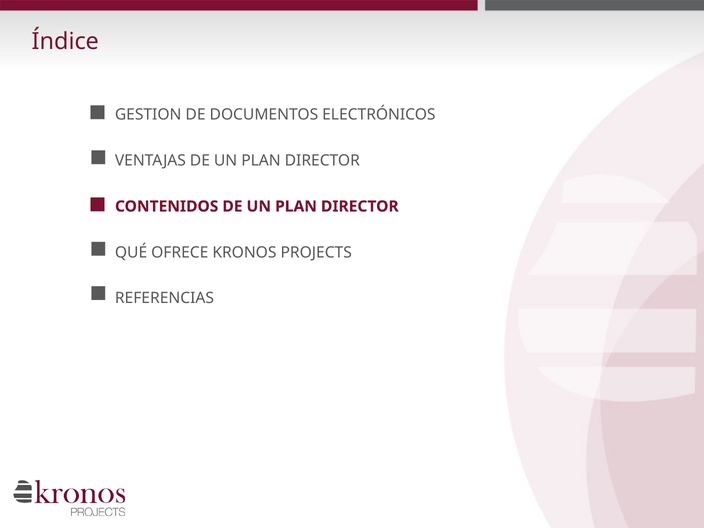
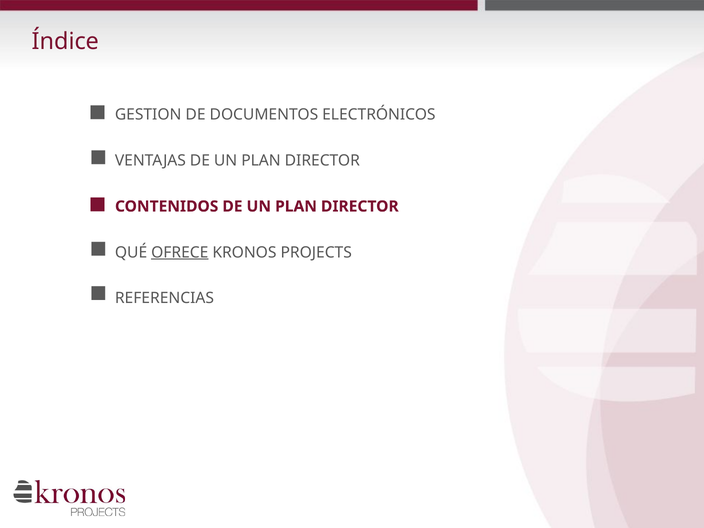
OFRECE underline: none -> present
